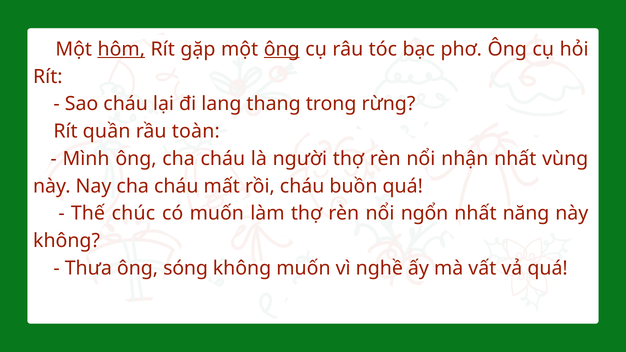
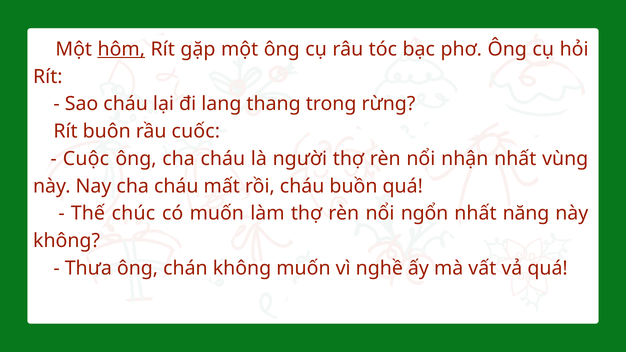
ông at (282, 49) underline: present -> none
quần: quần -> buôn
toàn: toàn -> cuốc
Mình: Mình -> Cuộc
sóng: sóng -> chán
